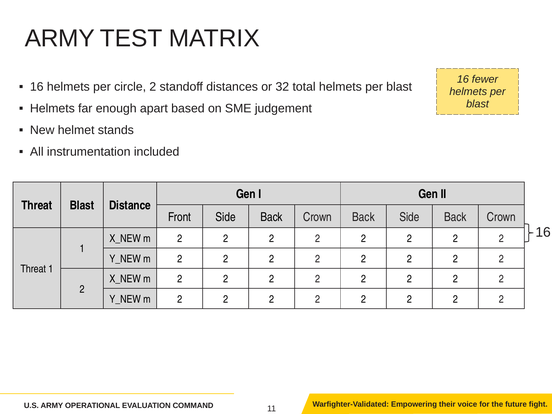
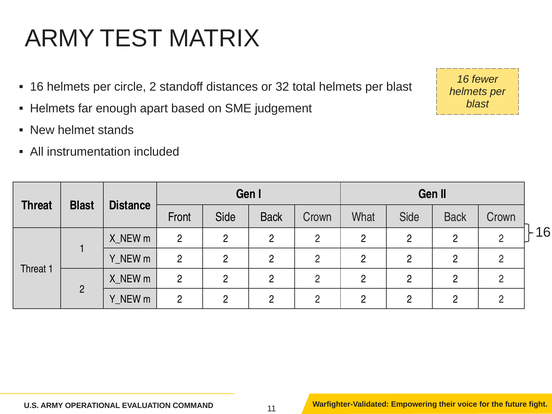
Crown Back: Back -> What
